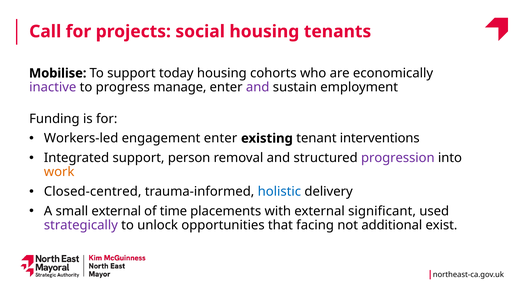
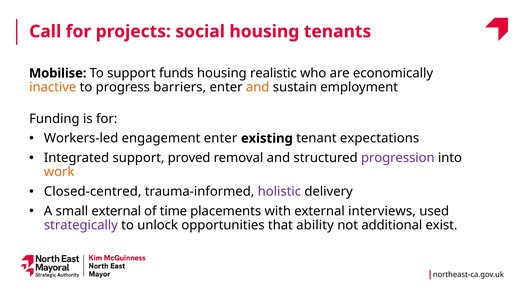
today: today -> funds
cohorts: cohorts -> realistic
inactive colour: purple -> orange
manage: manage -> barriers
and at (258, 87) colour: purple -> orange
interventions: interventions -> expectations
person: person -> proved
holistic colour: blue -> purple
significant: significant -> interviews
facing: facing -> ability
